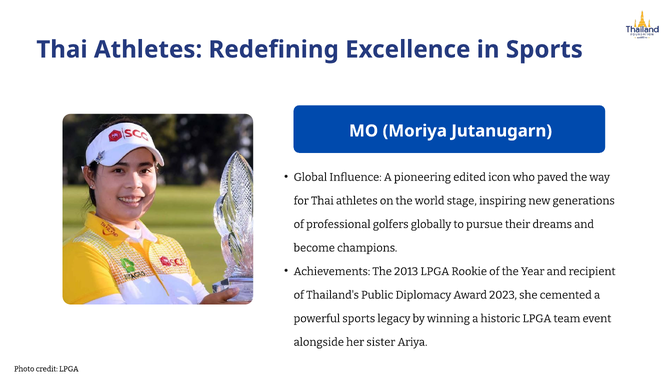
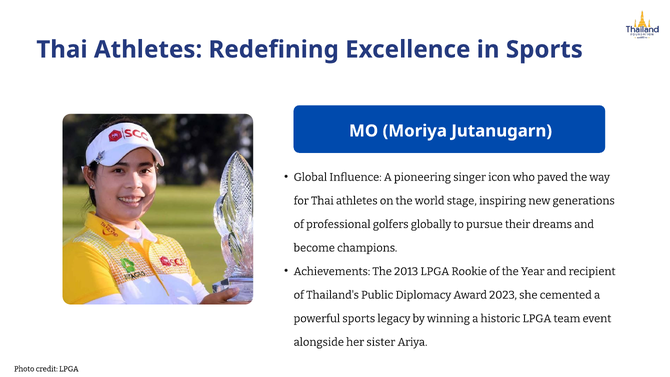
edited: edited -> singer
